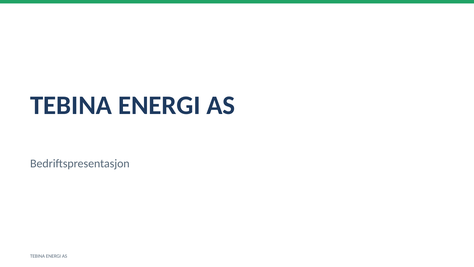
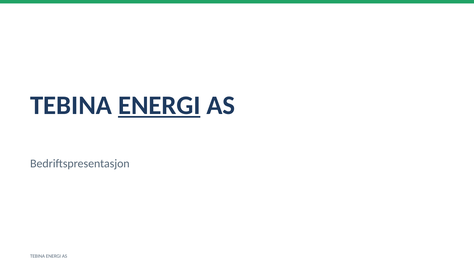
ENERGI at (159, 105) underline: none -> present
